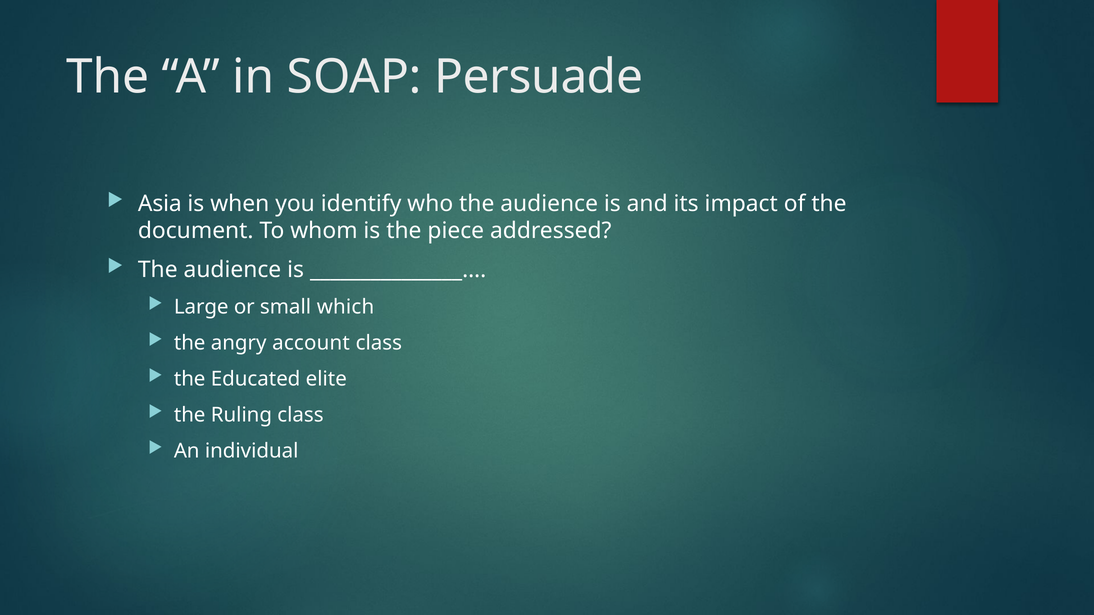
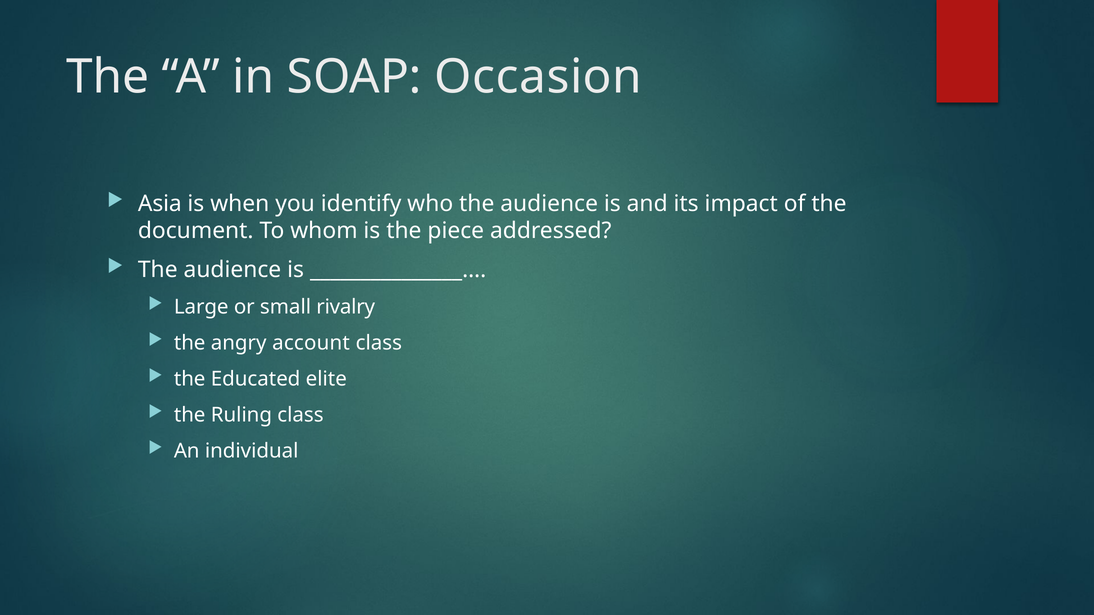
Persuade: Persuade -> Occasion
which: which -> rivalry
